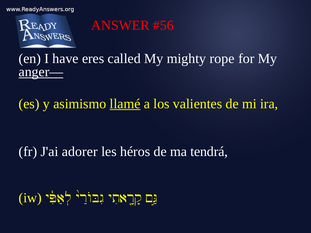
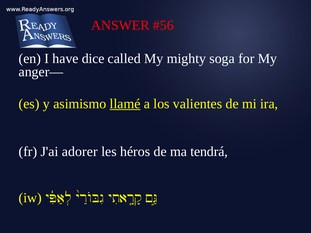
eres: eres -> dice
rope: rope -> soga
anger— underline: present -> none
